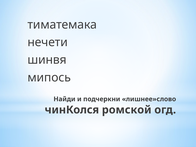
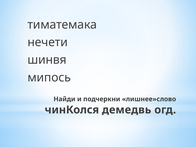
ромской: ромской -> демедвь
